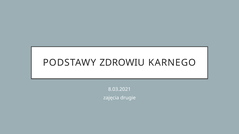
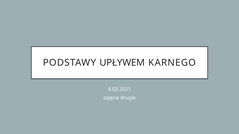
ZDROWIU: ZDROWIU -> UPŁYWEM
